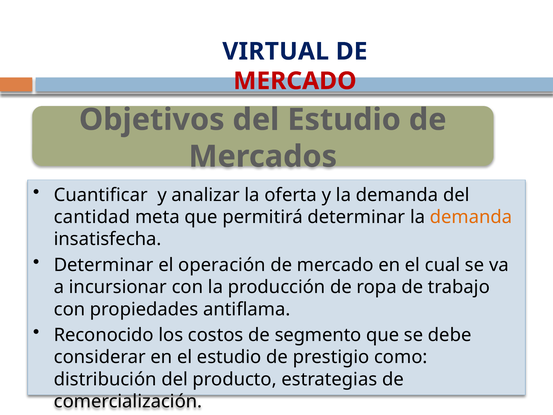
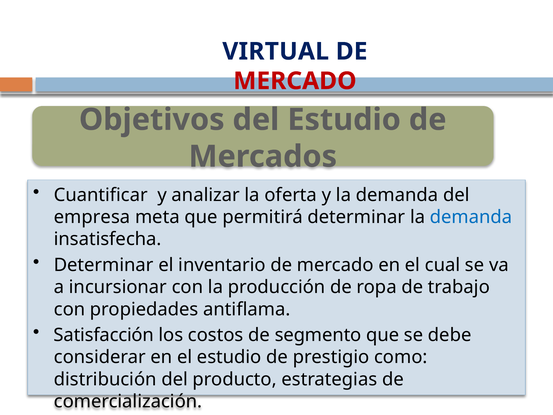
cantidad: cantidad -> empresa
demanda at (471, 217) colour: orange -> blue
operación: operación -> inventario
Reconocido: Reconocido -> Satisfacción
